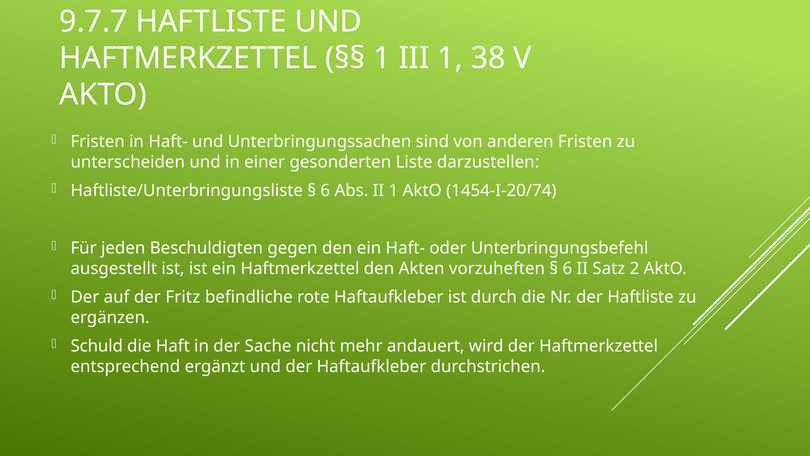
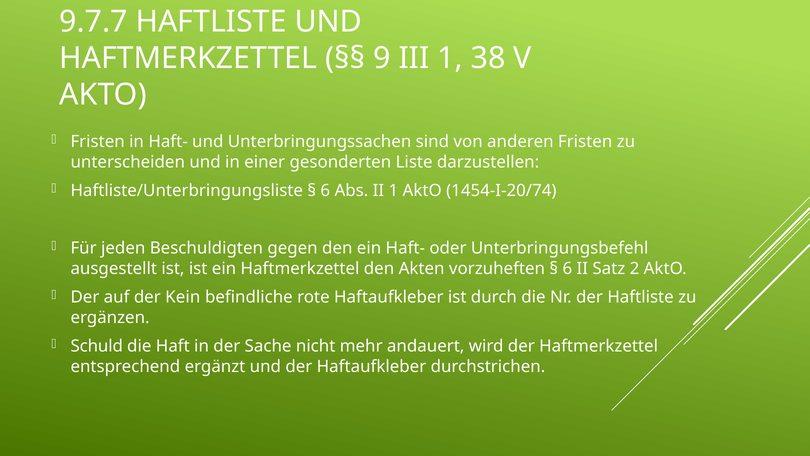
1 at (382, 58): 1 -> 9
Fritz: Fritz -> Kein
